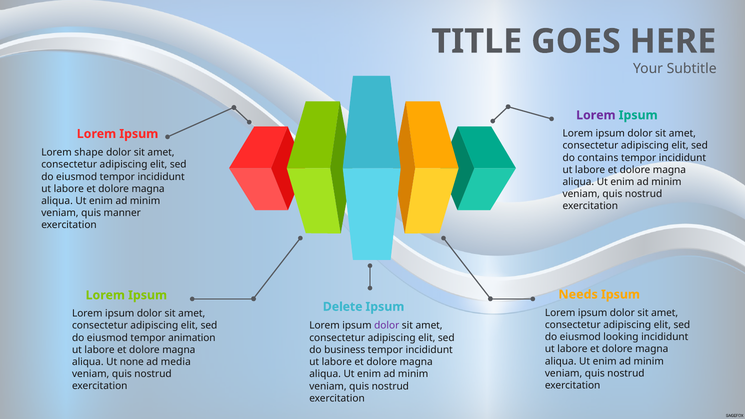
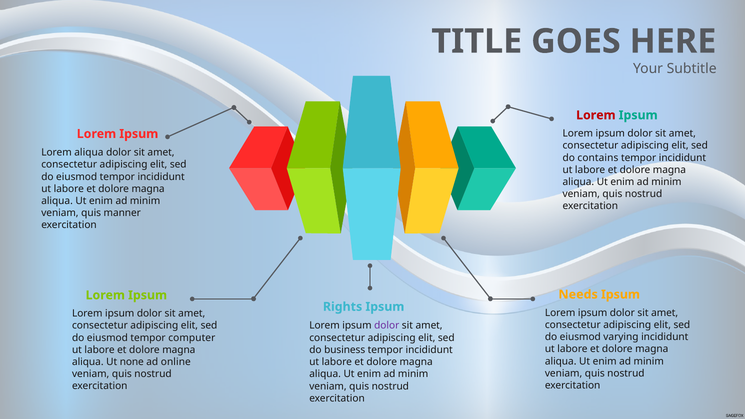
Lorem at (596, 115) colour: purple -> red
Lorem shape: shape -> aliqua
Delete: Delete -> Rights
looking: looking -> varying
animation: animation -> computer
media: media -> online
